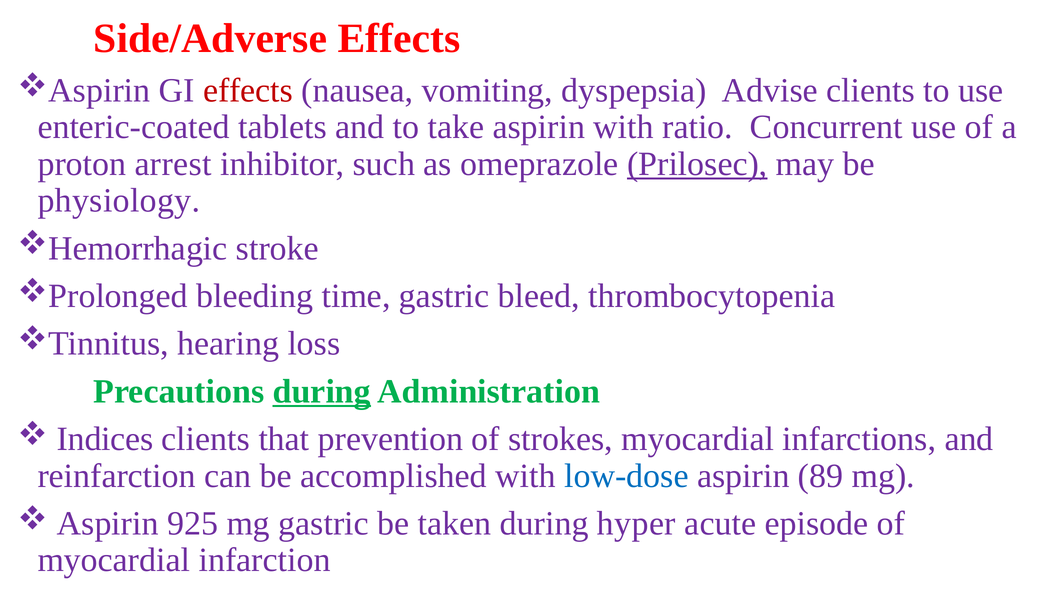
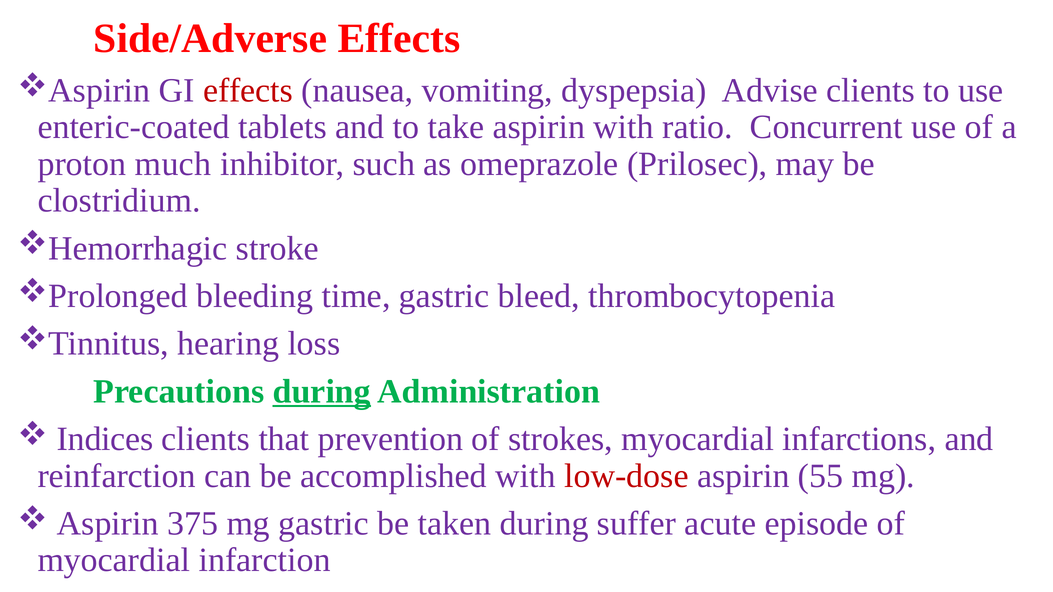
arrest: arrest -> much
Prilosec underline: present -> none
physiology: physiology -> clostridium
low-dose colour: blue -> red
89: 89 -> 55
925: 925 -> 375
hyper: hyper -> suffer
